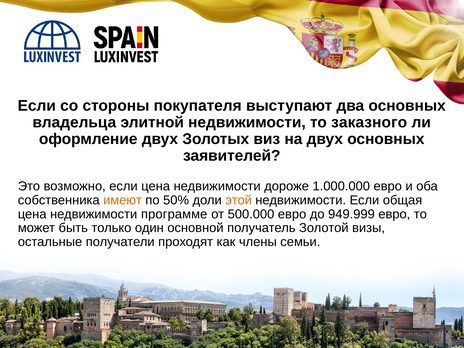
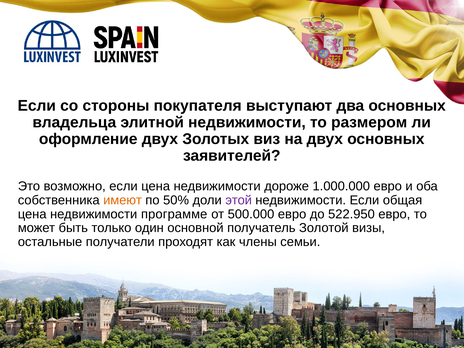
заказного: заказного -> размером
этой colour: orange -> purple
949.999: 949.999 -> 522.950
